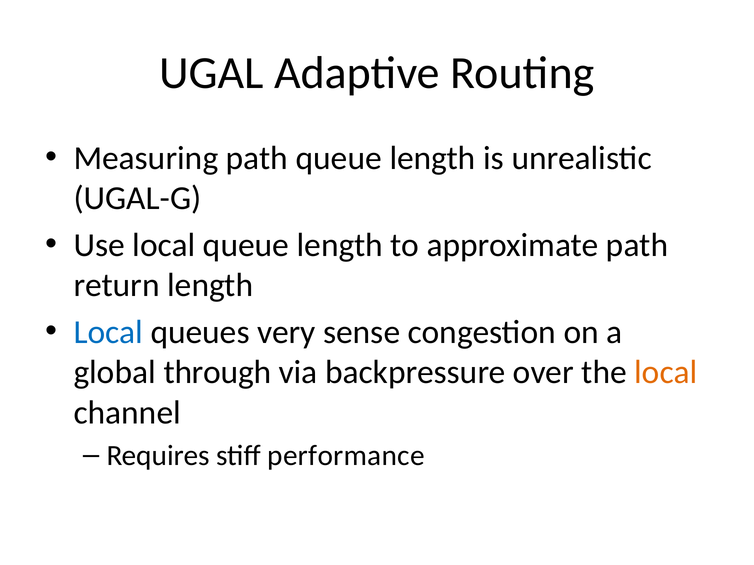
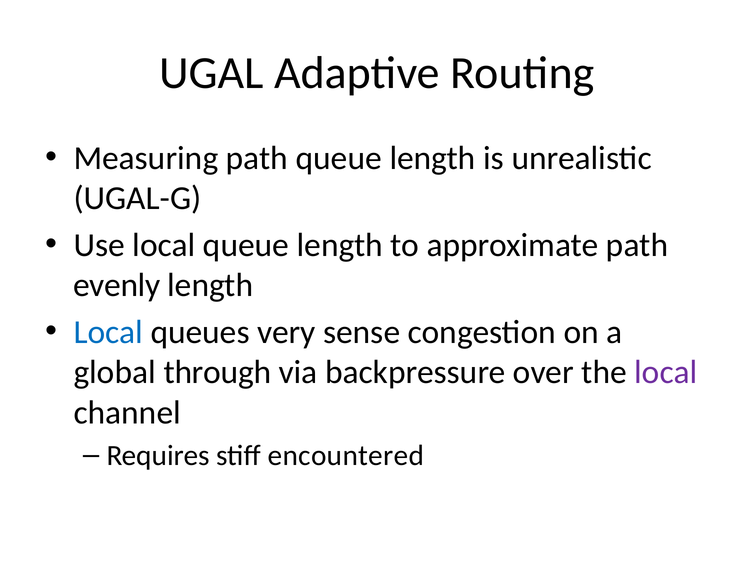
return: return -> evenly
local at (666, 373) colour: orange -> purple
performance: performance -> encountered
